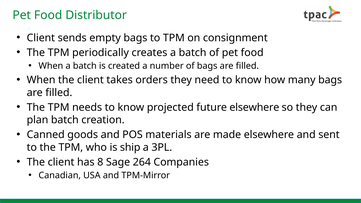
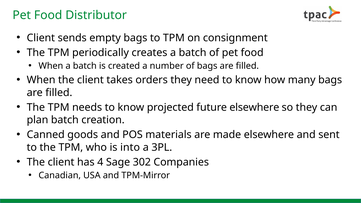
ship: ship -> into
8: 8 -> 4
264: 264 -> 302
